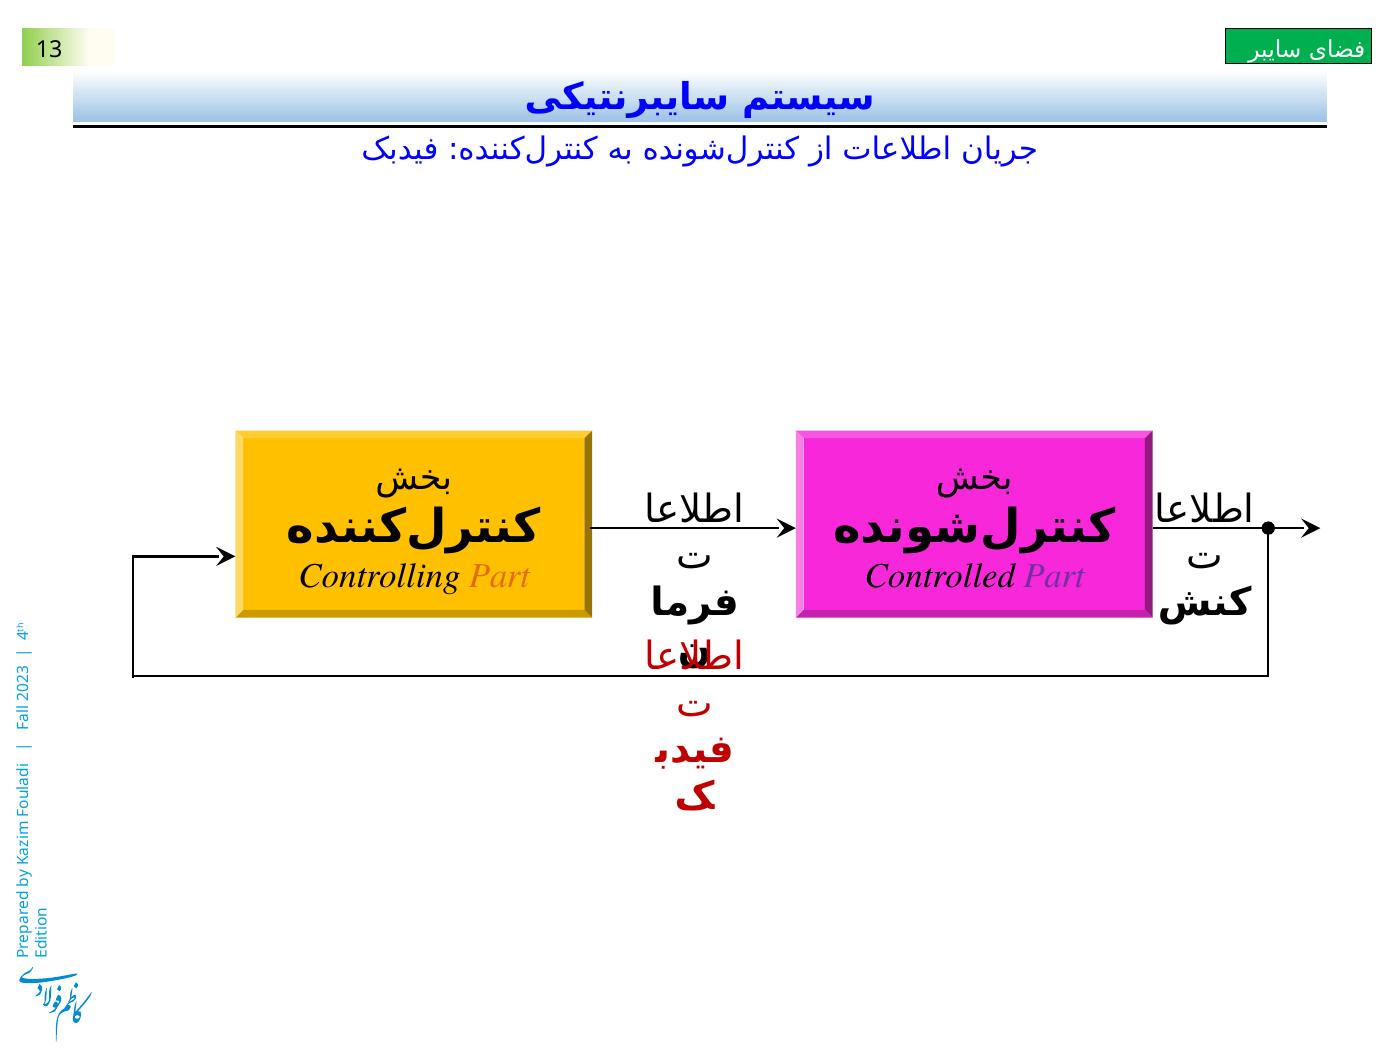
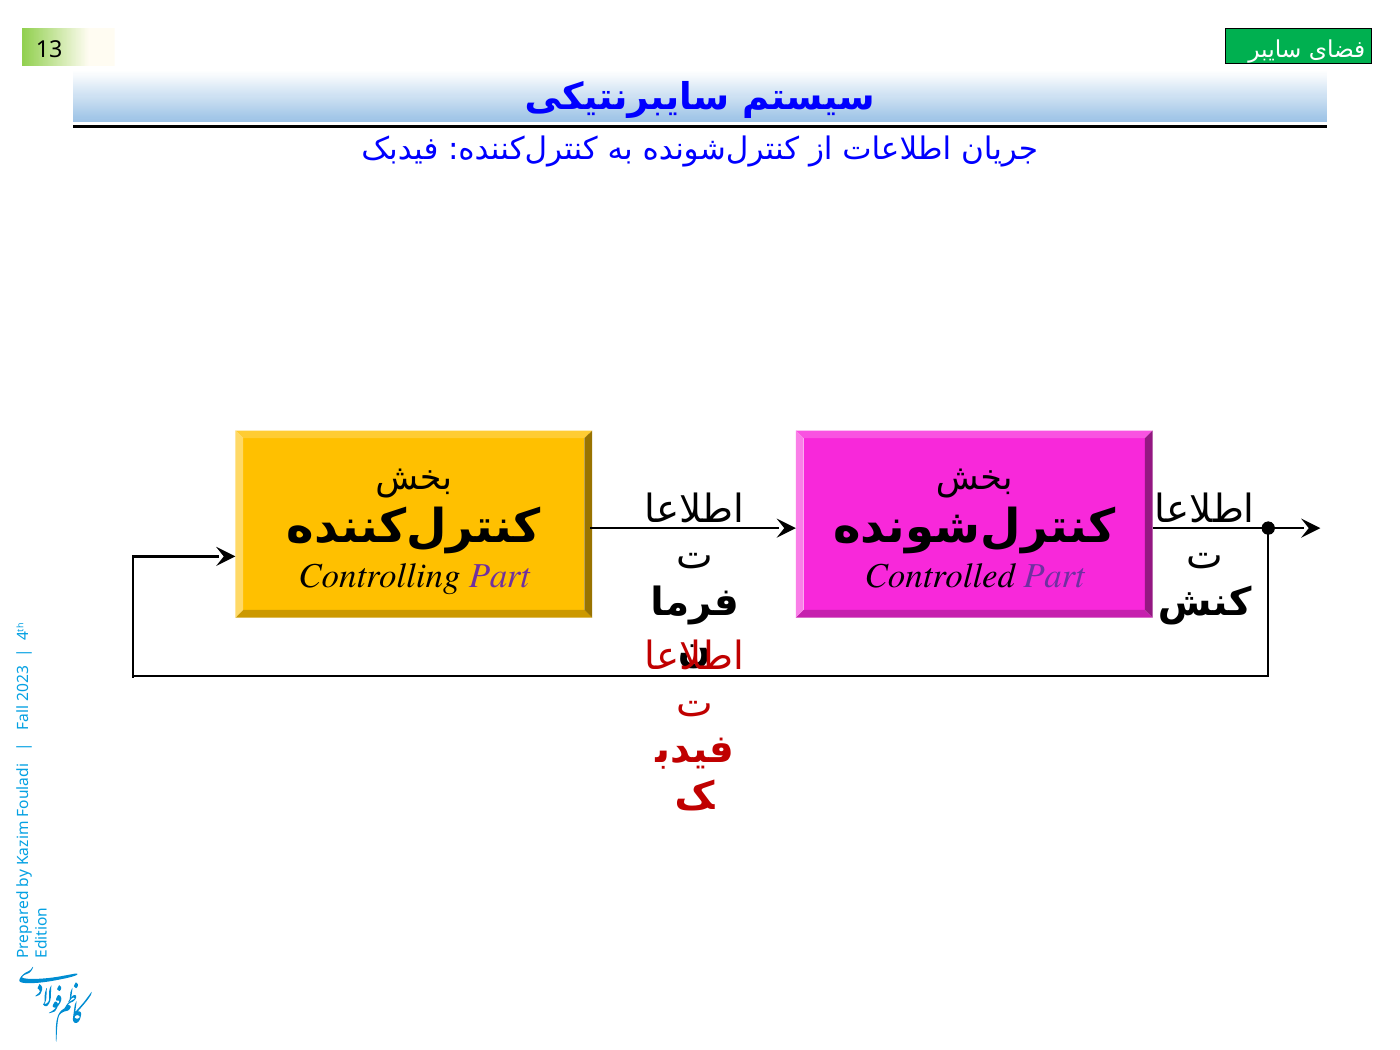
Part at (499, 575) colour: orange -> purple
